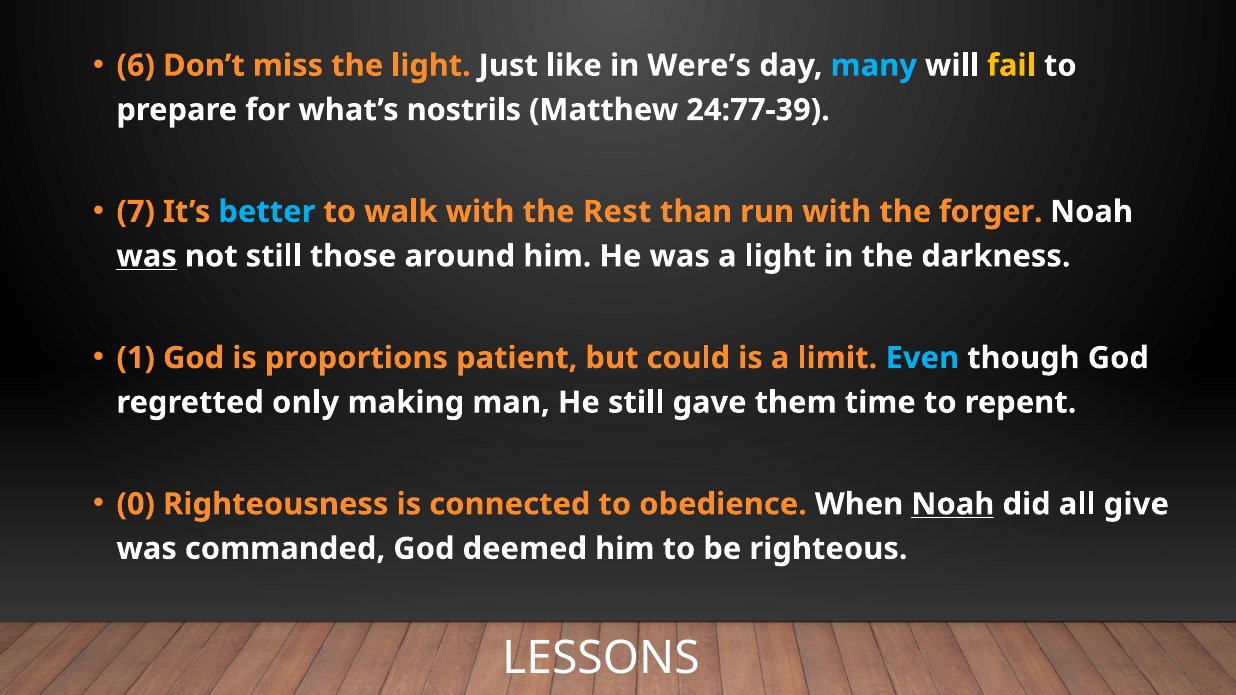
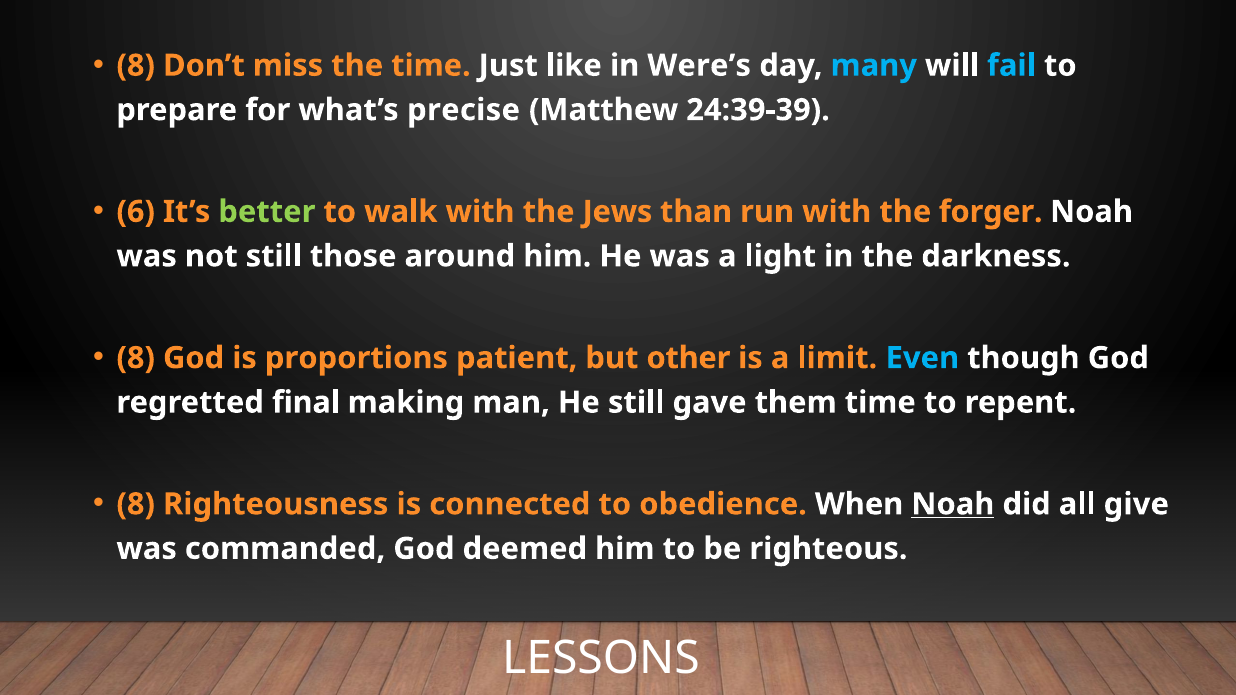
6 at (136, 66): 6 -> 8
the light: light -> time
fail colour: yellow -> light blue
nostrils: nostrils -> precise
24:77-39: 24:77-39 -> 24:39-39
7: 7 -> 6
better colour: light blue -> light green
Rest: Rest -> Jews
was at (147, 256) underline: present -> none
1 at (136, 358): 1 -> 8
could: could -> other
only: only -> final
0 at (136, 504): 0 -> 8
